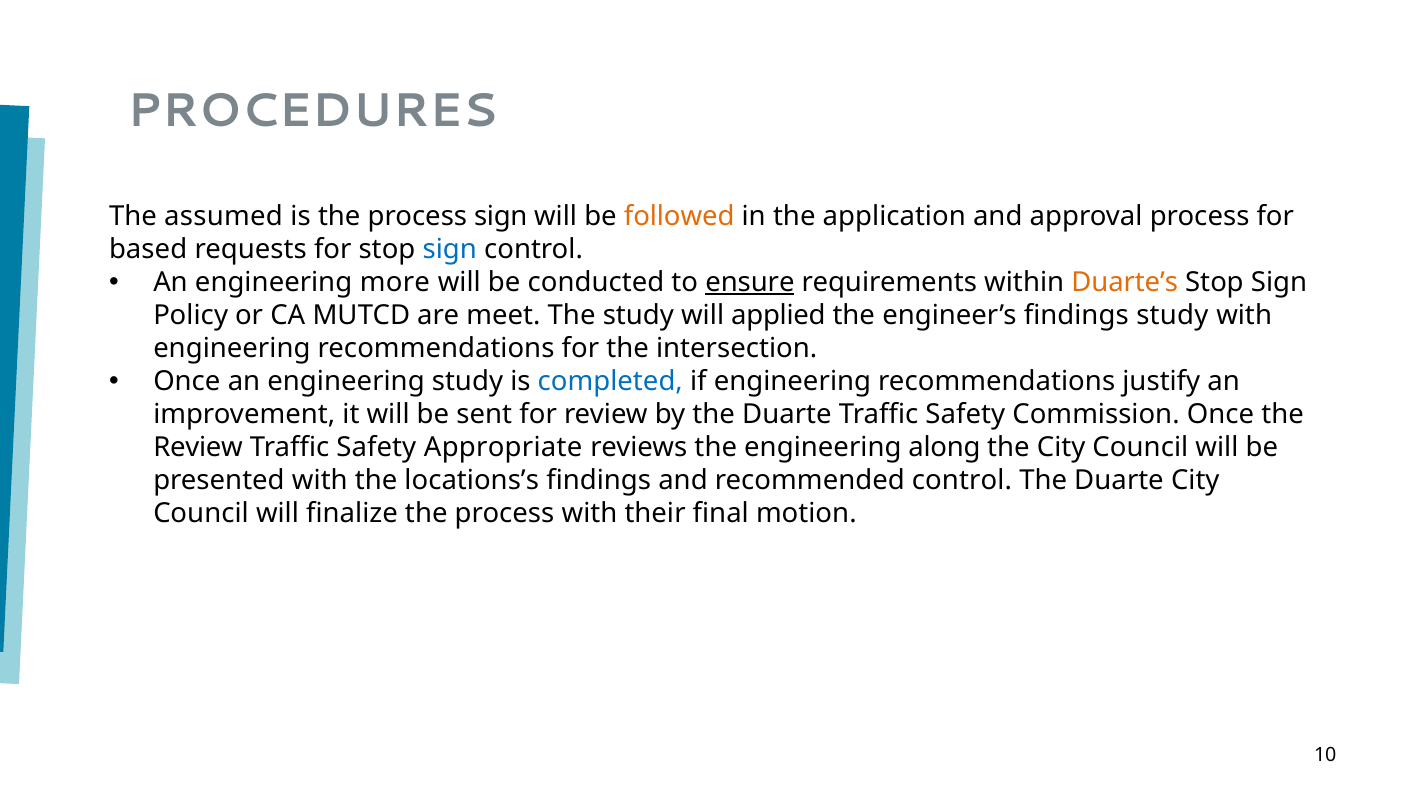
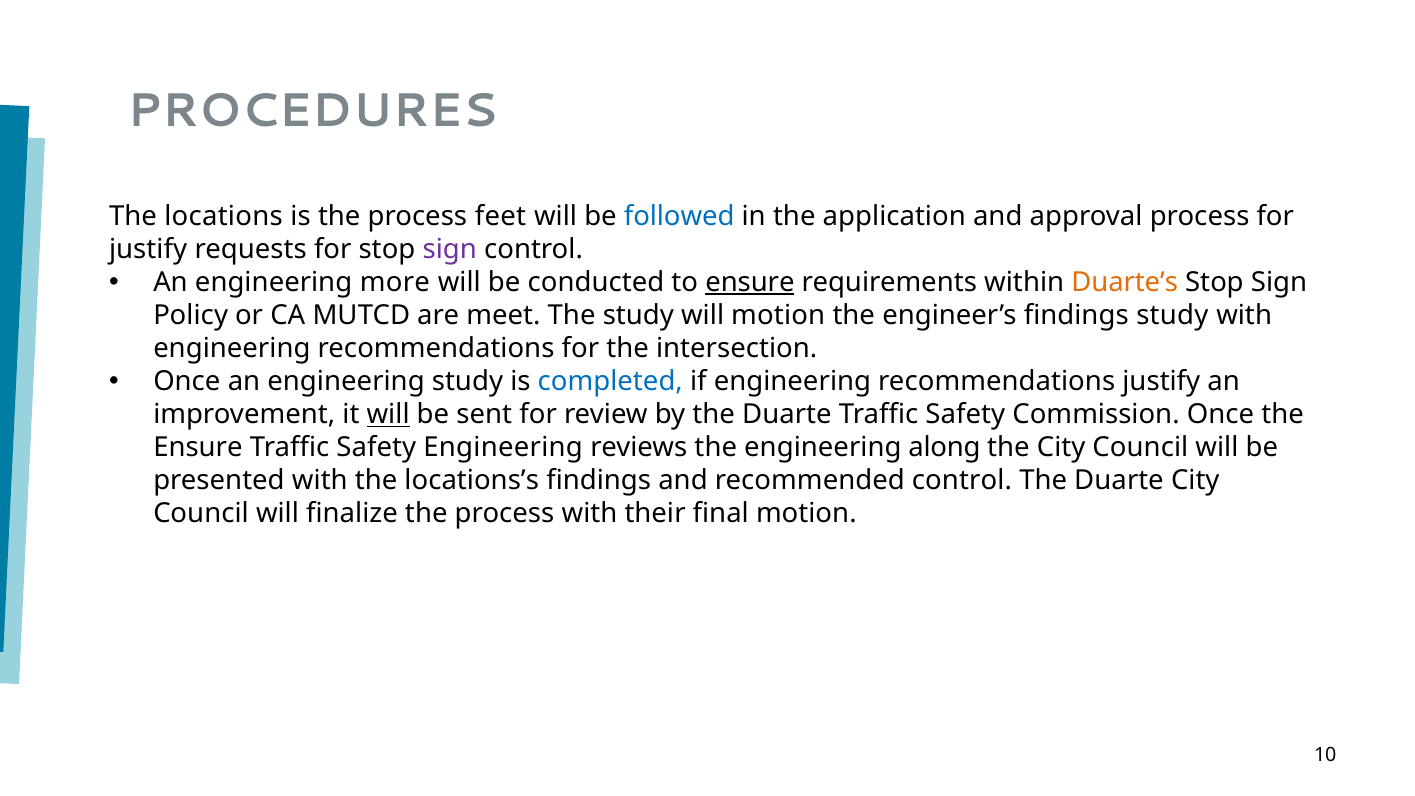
assumed: assumed -> locations
process sign: sign -> feet
followed colour: orange -> blue
based at (148, 249): based -> justify
sign at (450, 249) colour: blue -> purple
will applied: applied -> motion
will at (388, 415) underline: none -> present
Review at (198, 448): Review -> Ensure
Safety Appropriate: Appropriate -> Engineering
